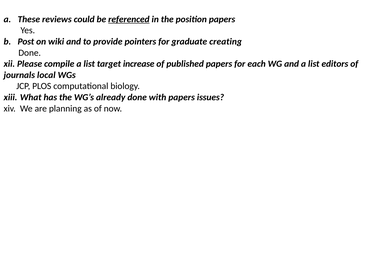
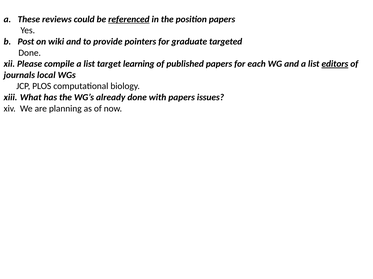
creating: creating -> targeted
increase: increase -> learning
editors underline: none -> present
